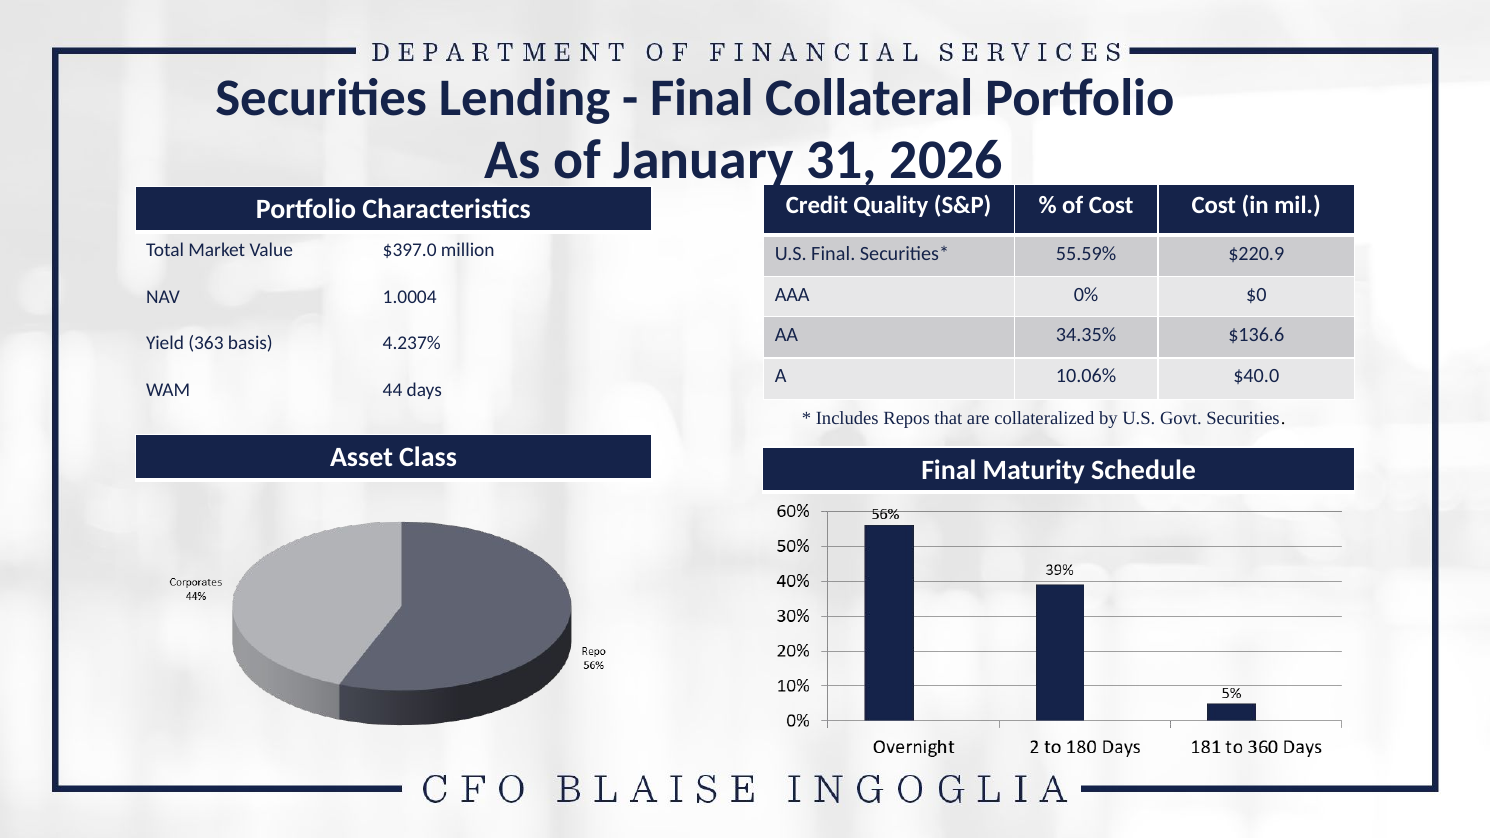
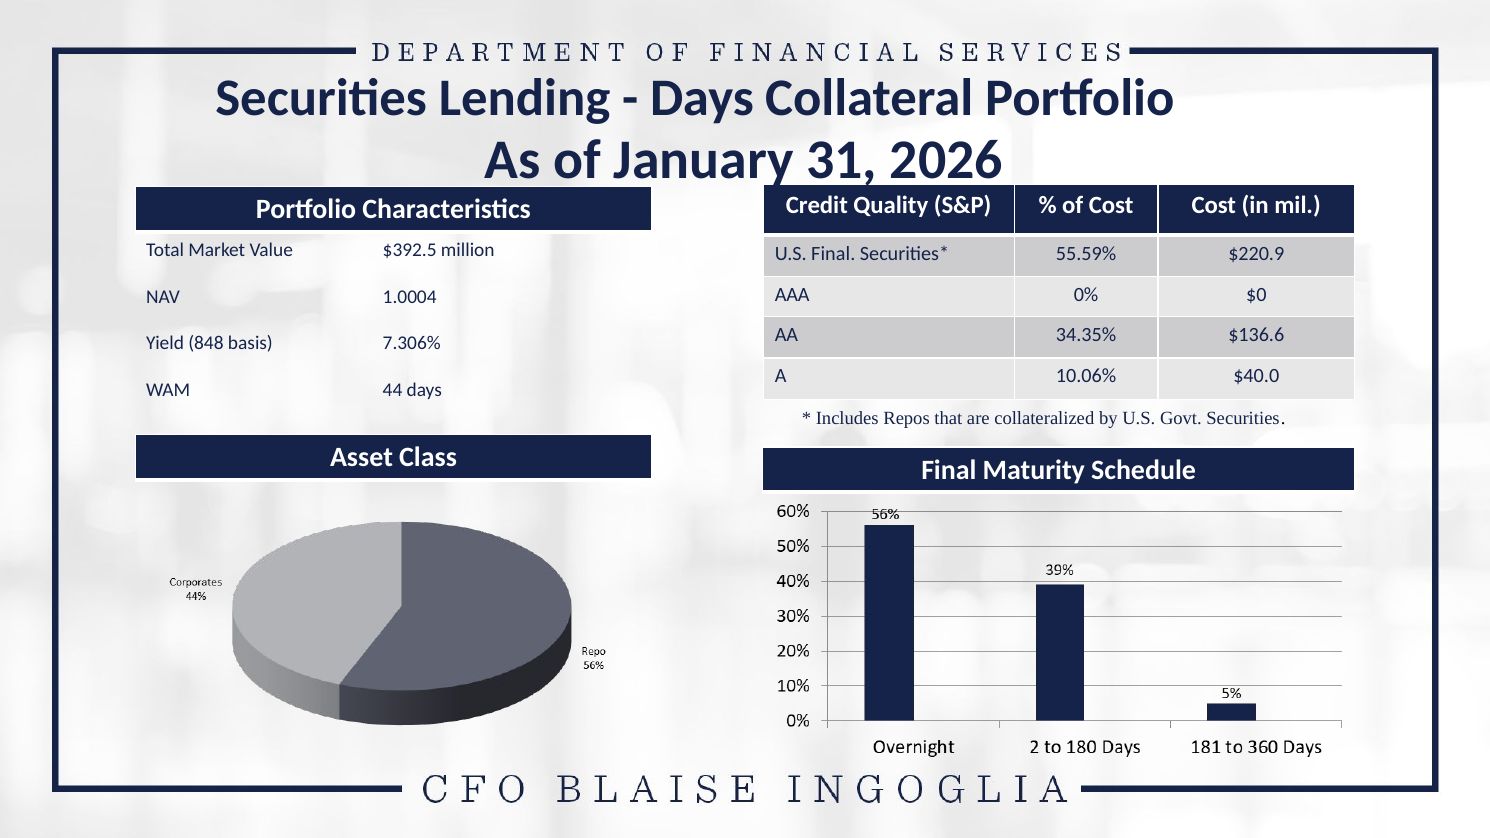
Final at (702, 98): Final -> Days
$397.0: $397.0 -> $392.5
363: 363 -> 848
4.237%: 4.237% -> 7.306%
